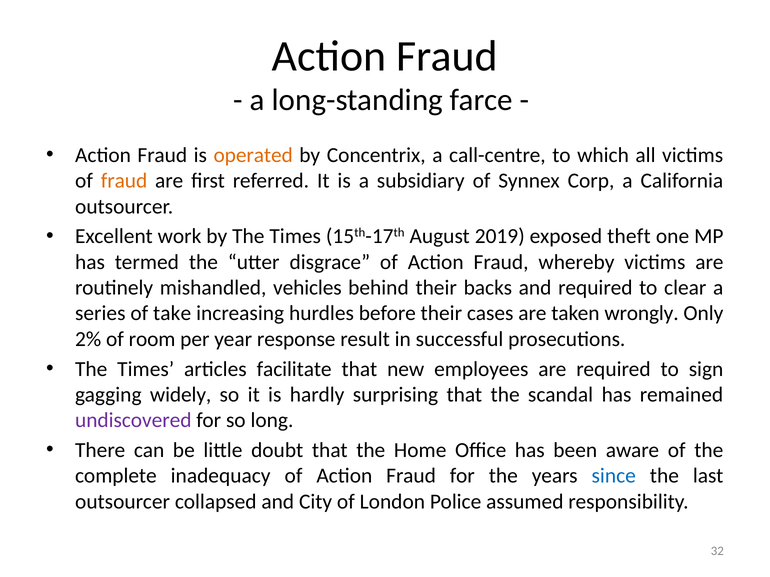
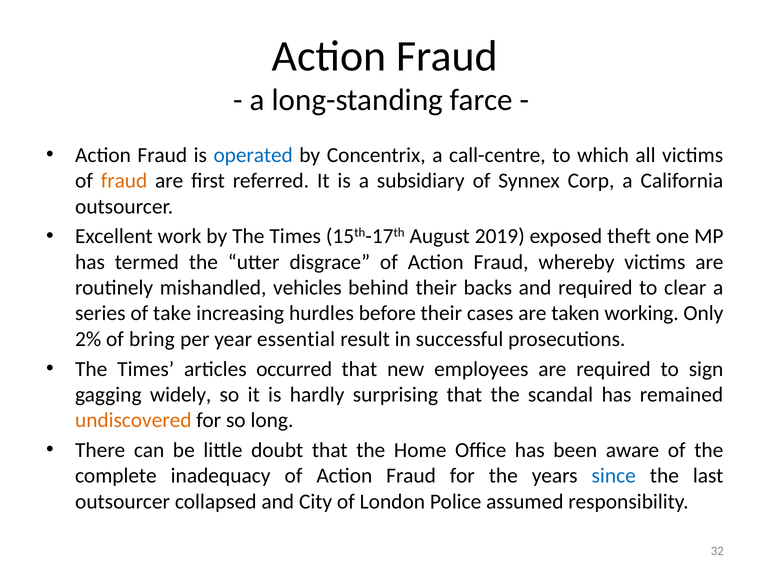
operated colour: orange -> blue
wrongly: wrongly -> working
room: room -> bring
response: response -> essential
facilitate: facilitate -> occurred
undiscovered colour: purple -> orange
